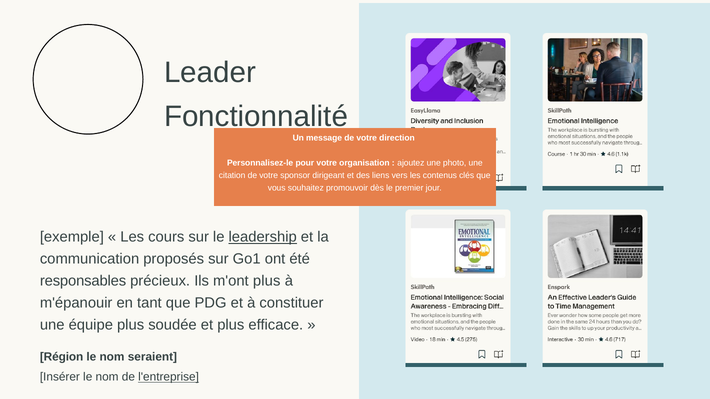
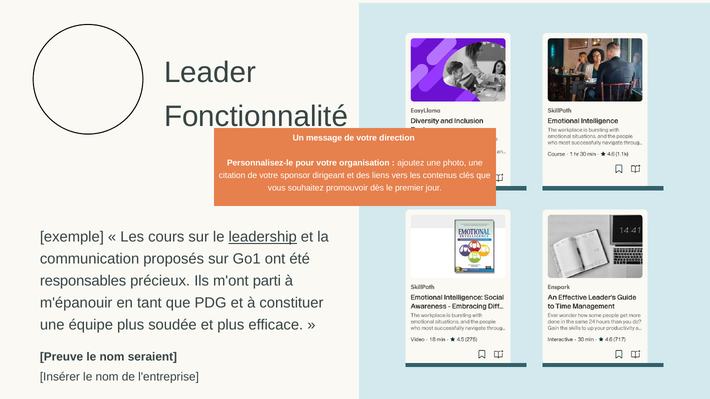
m'ont plus: plus -> parti
Région: Région -> Preuve
l'entreprise underline: present -> none
